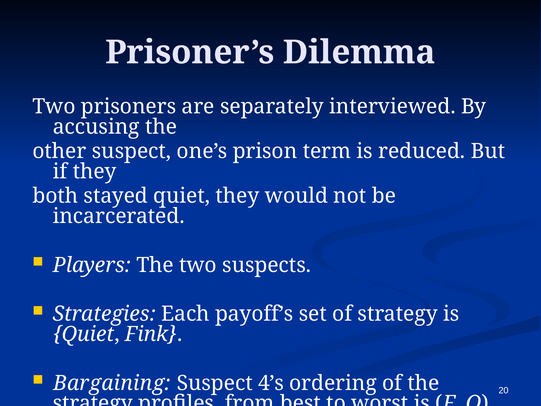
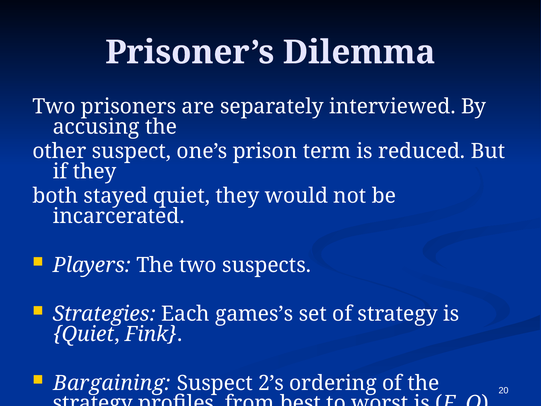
payoff’s: payoff’s -> games’s
4’s at (271, 383): 4’s -> 2’s
